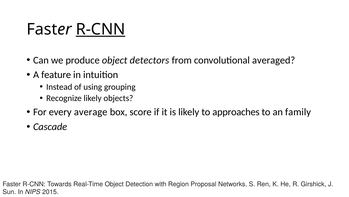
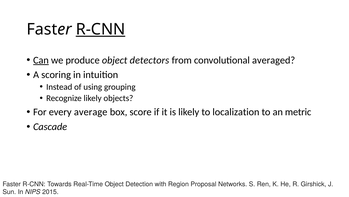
Can underline: none -> present
feature: feature -> scoring
approaches: approaches -> localization
family: family -> metric
